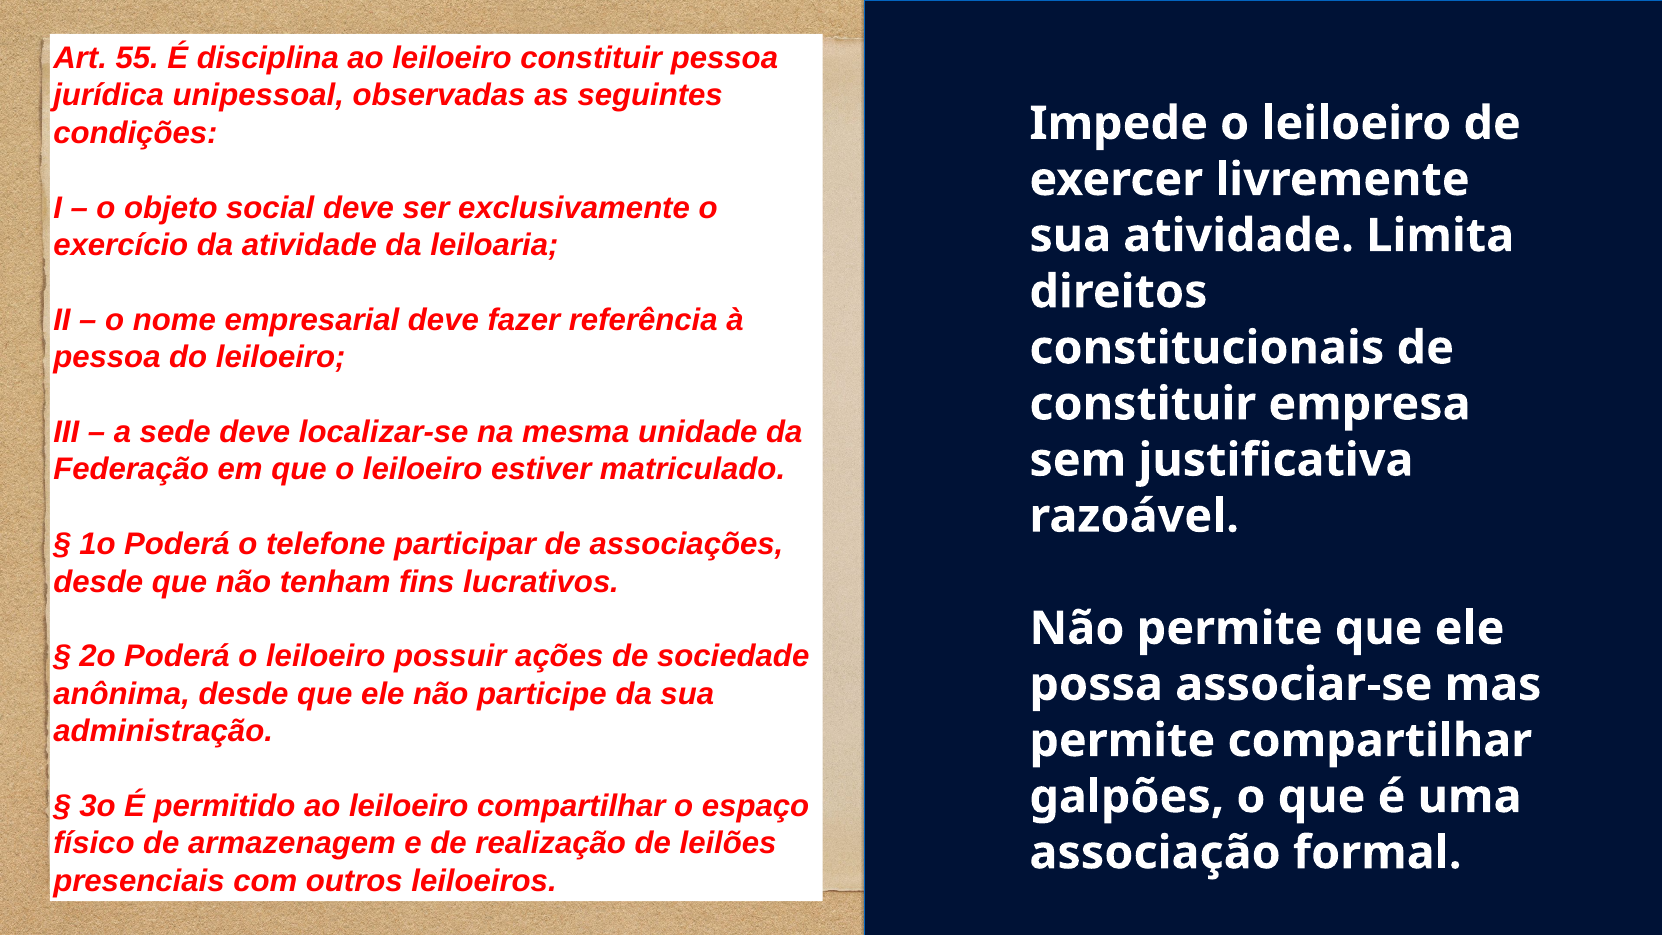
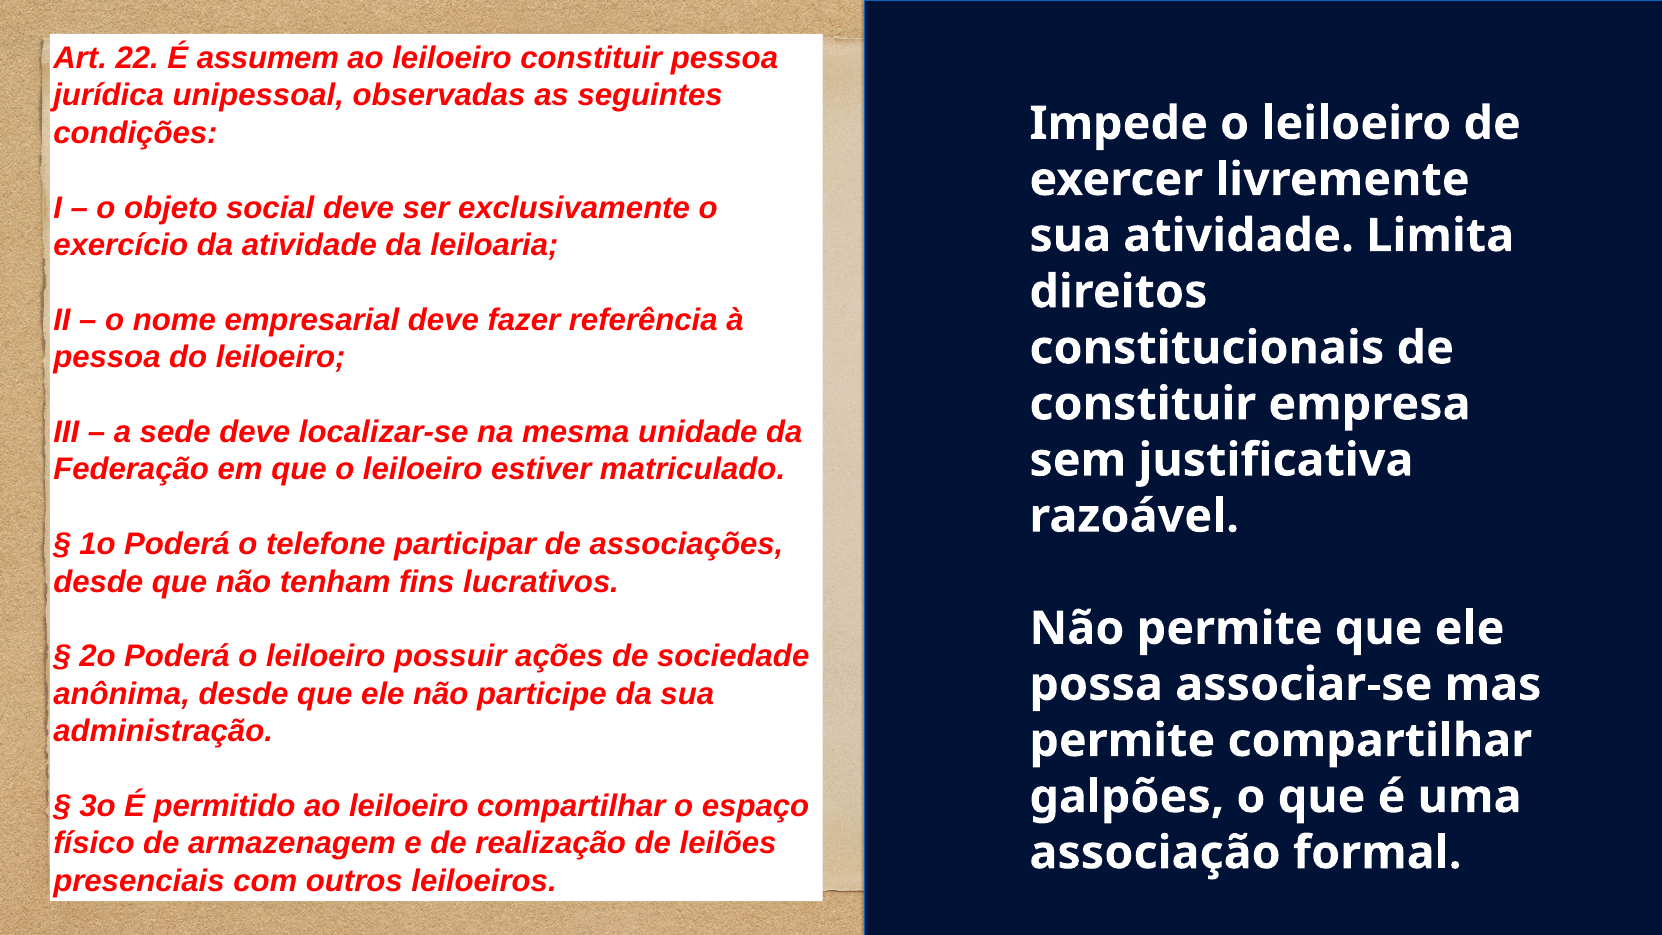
55: 55 -> 22
disciplina: disciplina -> assumem
